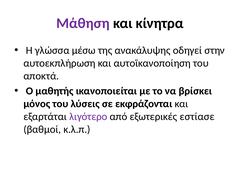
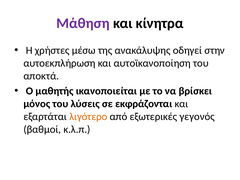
γλώσσα: γλώσσα -> χρήστες
λιγότερο colour: purple -> orange
εστίασε: εστίασε -> γεγονός
